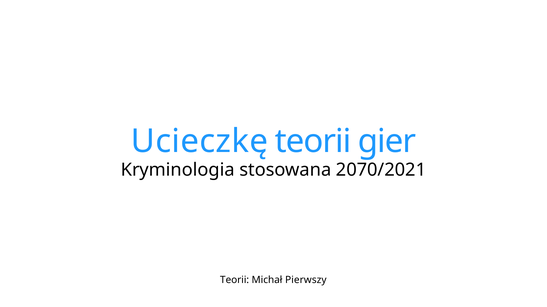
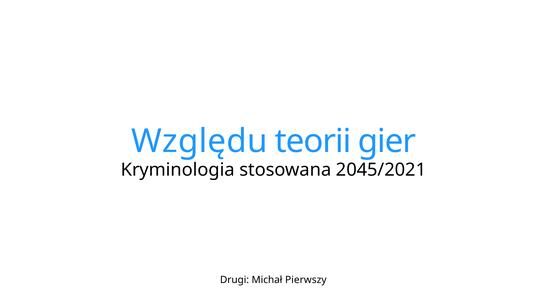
Ucieczkę: Ucieczkę -> Względu
2070/2021: 2070/2021 -> 2045/2021
Teorii at (235, 281): Teorii -> Drugi
